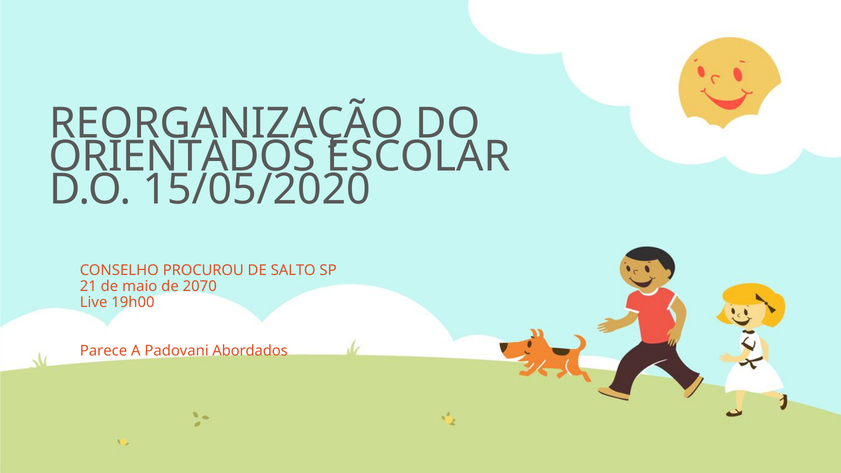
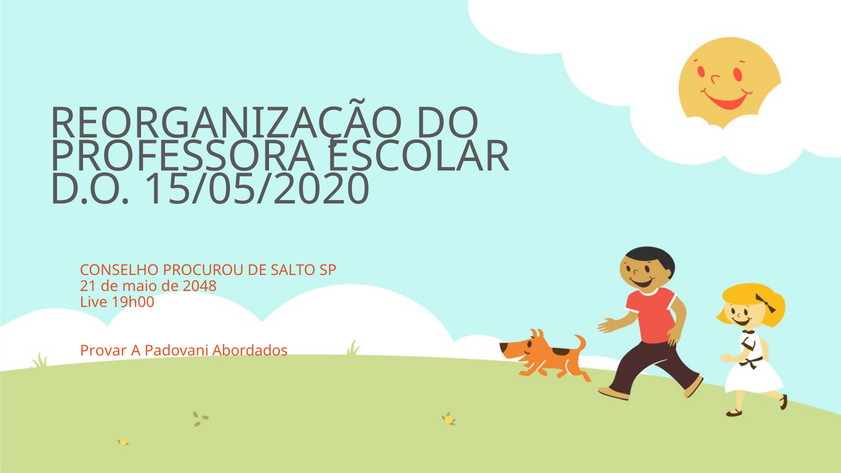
ORIENTADOS: ORIENTADOS -> PROFESSORA
2070: 2070 -> 2048
Parece: Parece -> Provar
